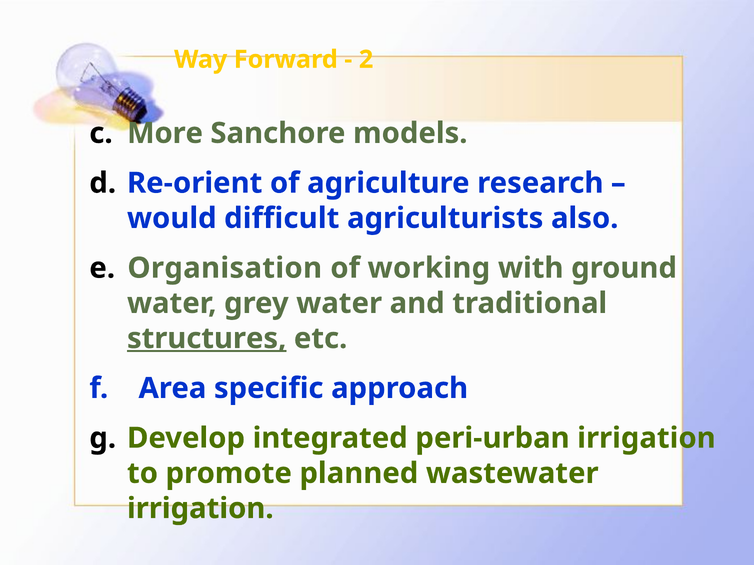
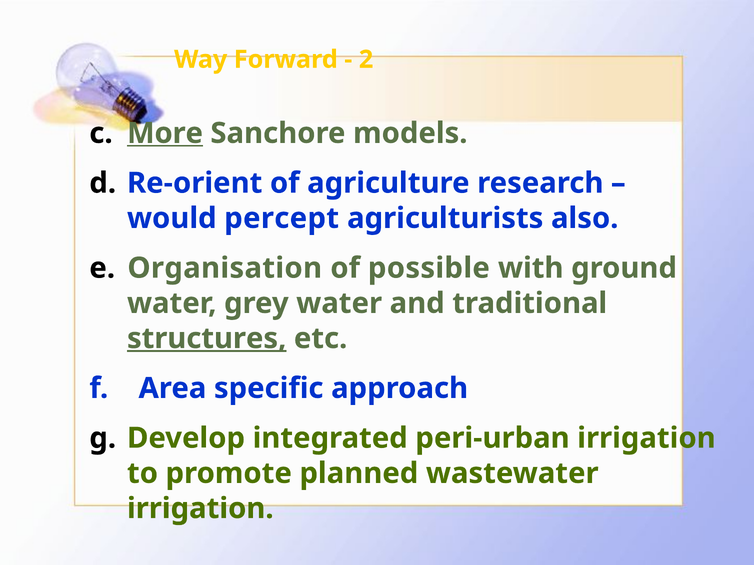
More underline: none -> present
difficult: difficult -> percept
working: working -> possible
